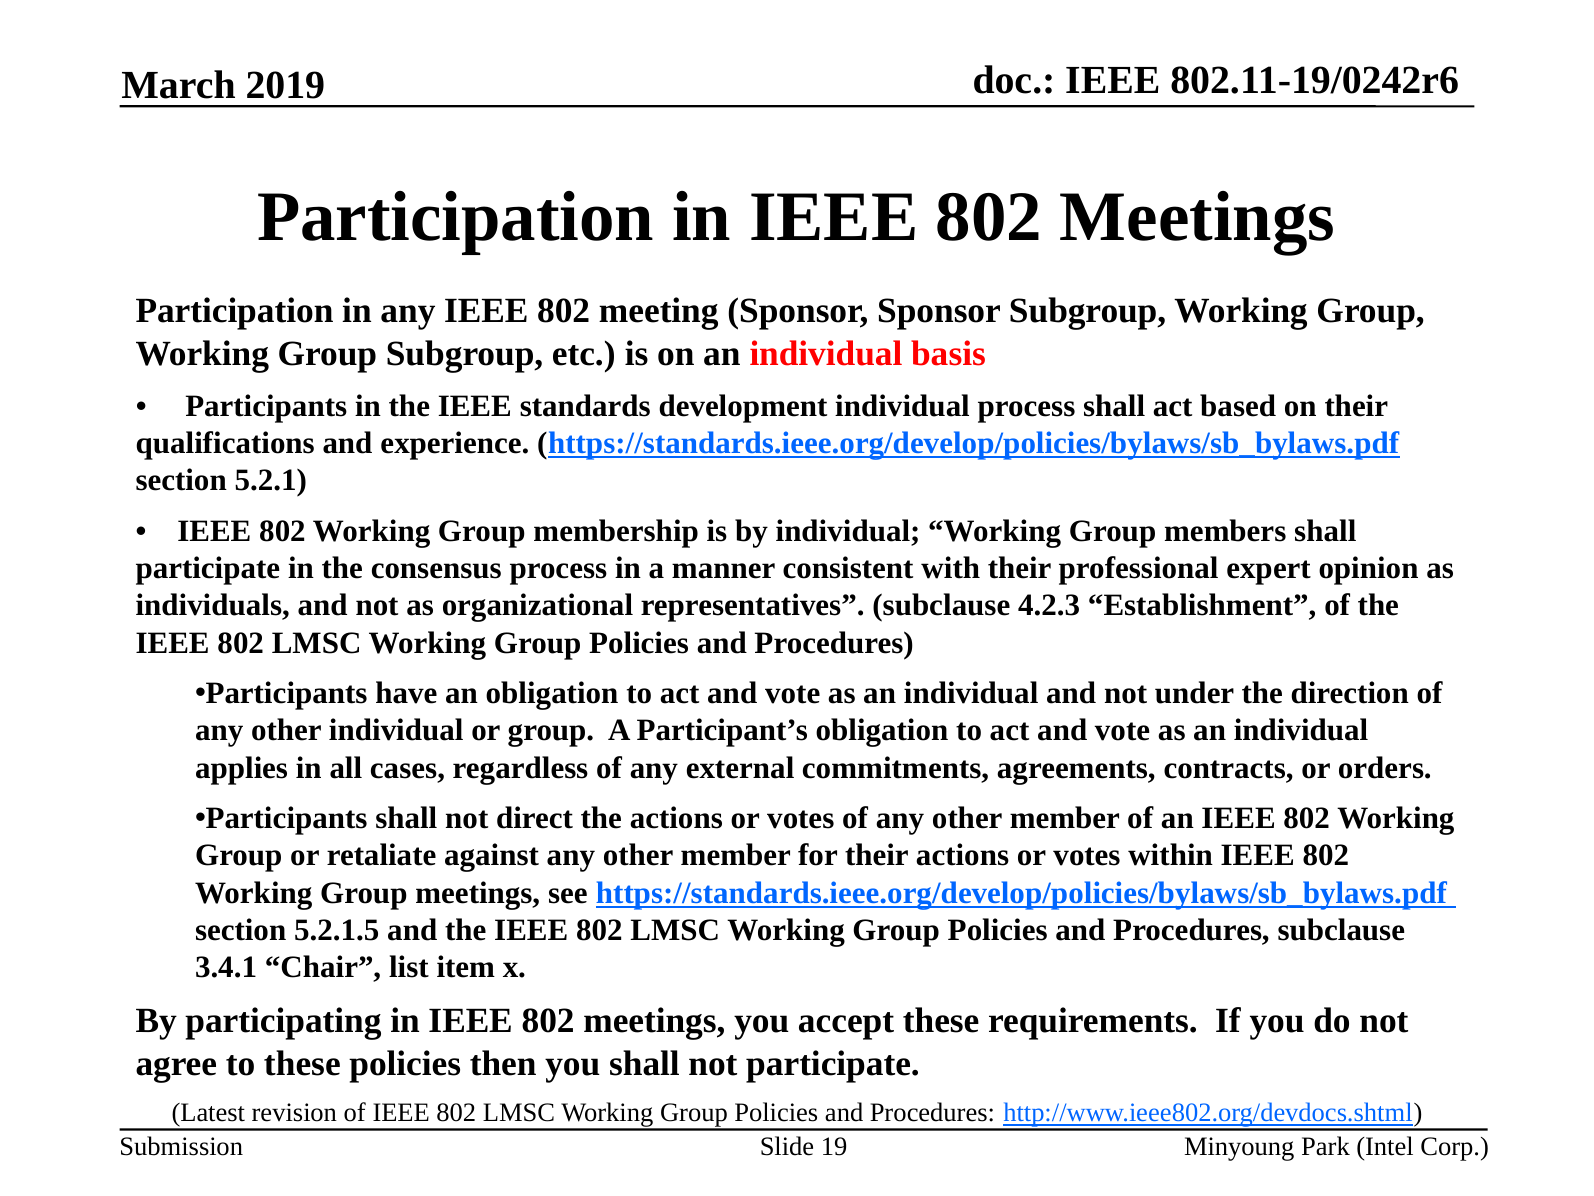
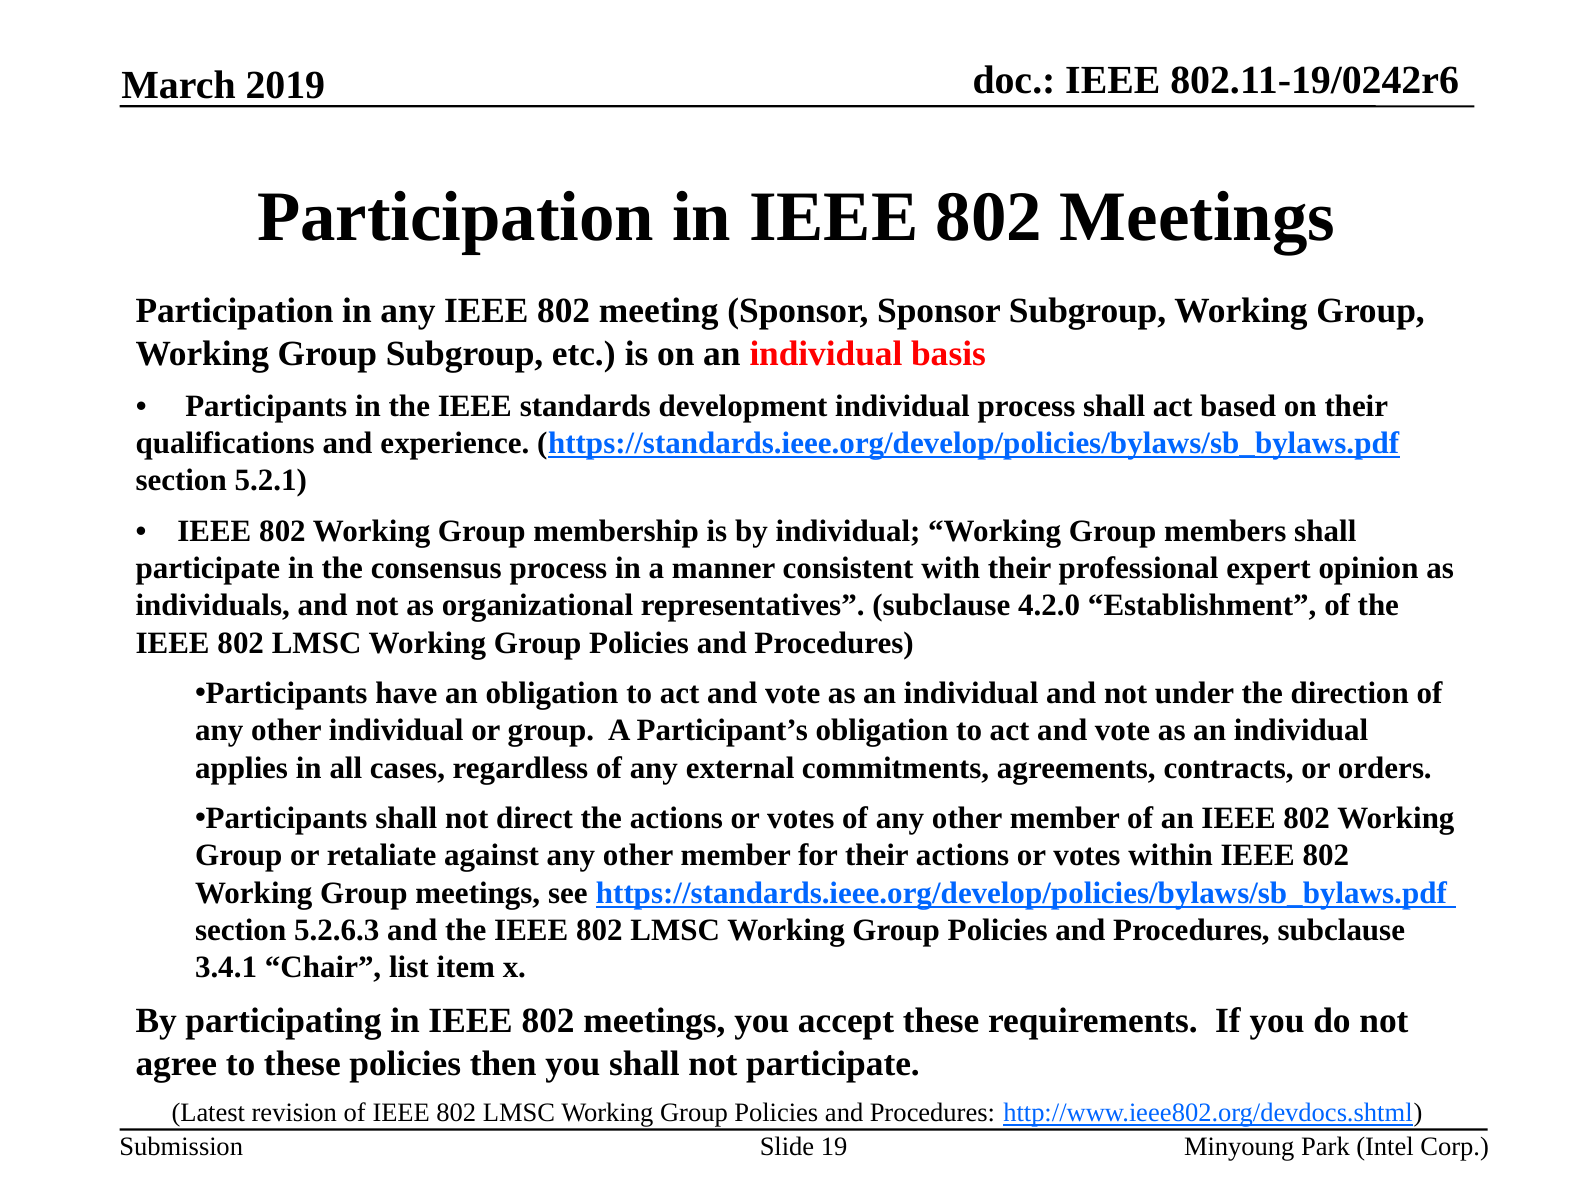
4.2.3: 4.2.3 -> 4.2.0
5.2.1.5: 5.2.1.5 -> 5.2.6.3
